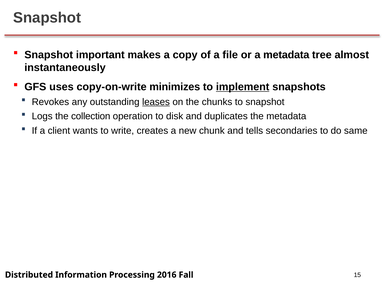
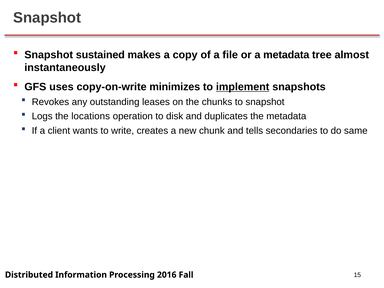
important: important -> sustained
leases underline: present -> none
collection: collection -> locations
